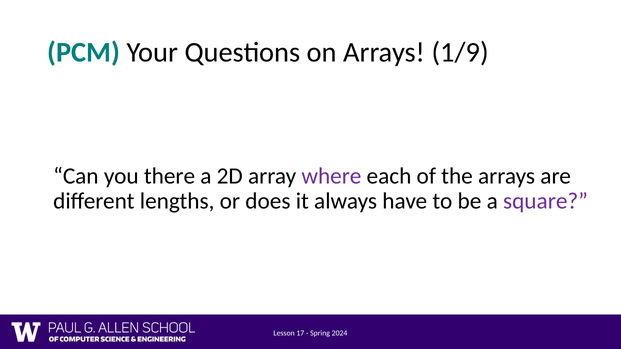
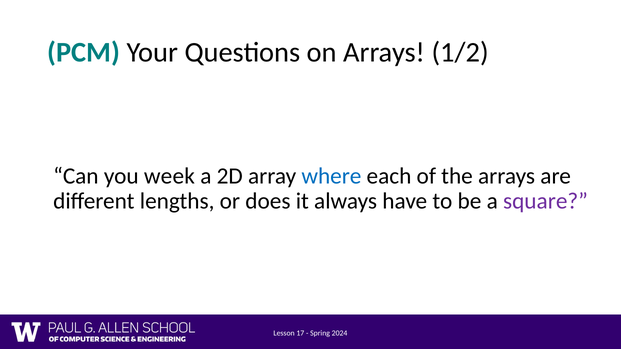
1/9: 1/9 -> 1/2
there: there -> week
where colour: purple -> blue
